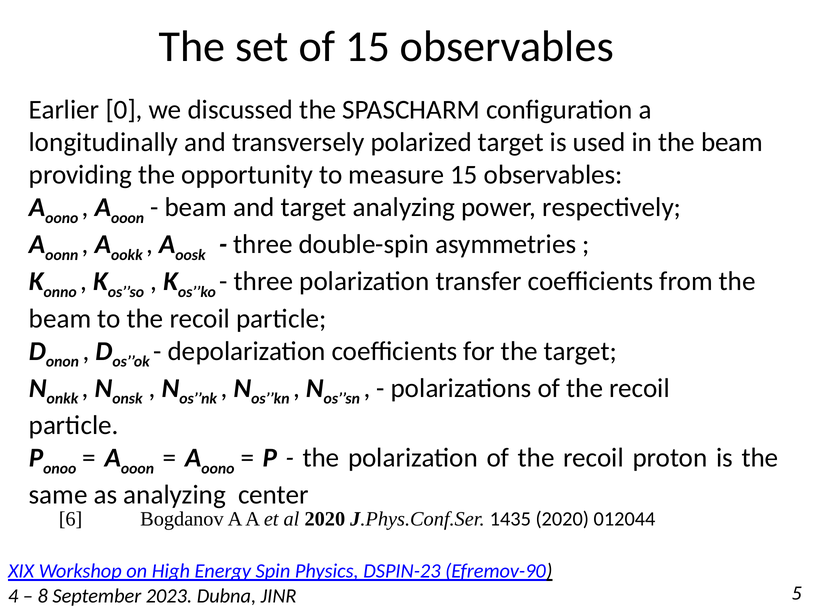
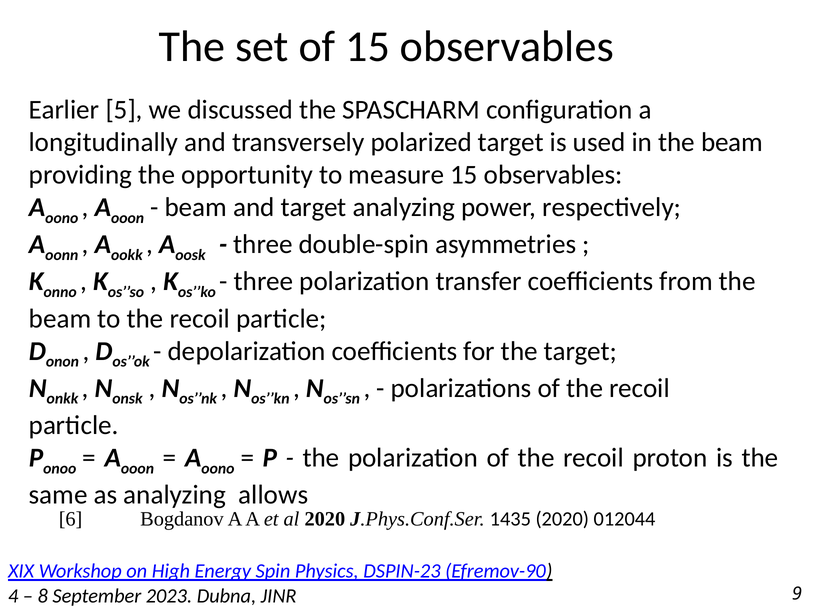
0: 0 -> 5
center: center -> allows
5: 5 -> 9
